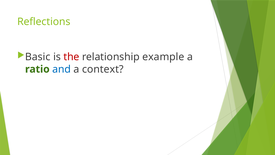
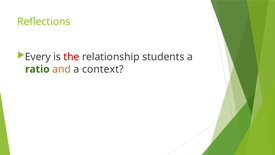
Basic: Basic -> Every
example: example -> students
and colour: blue -> orange
